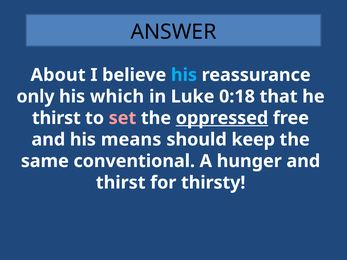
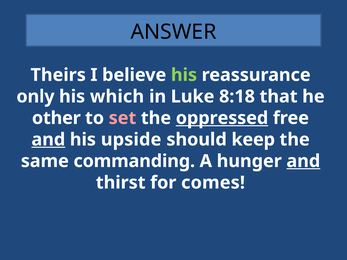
About: About -> Theirs
his at (184, 75) colour: light blue -> light green
0:18: 0:18 -> 8:18
thirst at (56, 118): thirst -> other
and at (48, 140) underline: none -> present
means: means -> upside
conventional: conventional -> commanding
and at (303, 161) underline: none -> present
thirsty: thirsty -> comes
